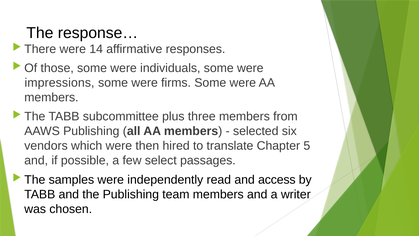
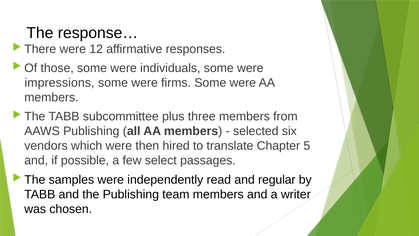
14: 14 -> 12
access: access -> regular
